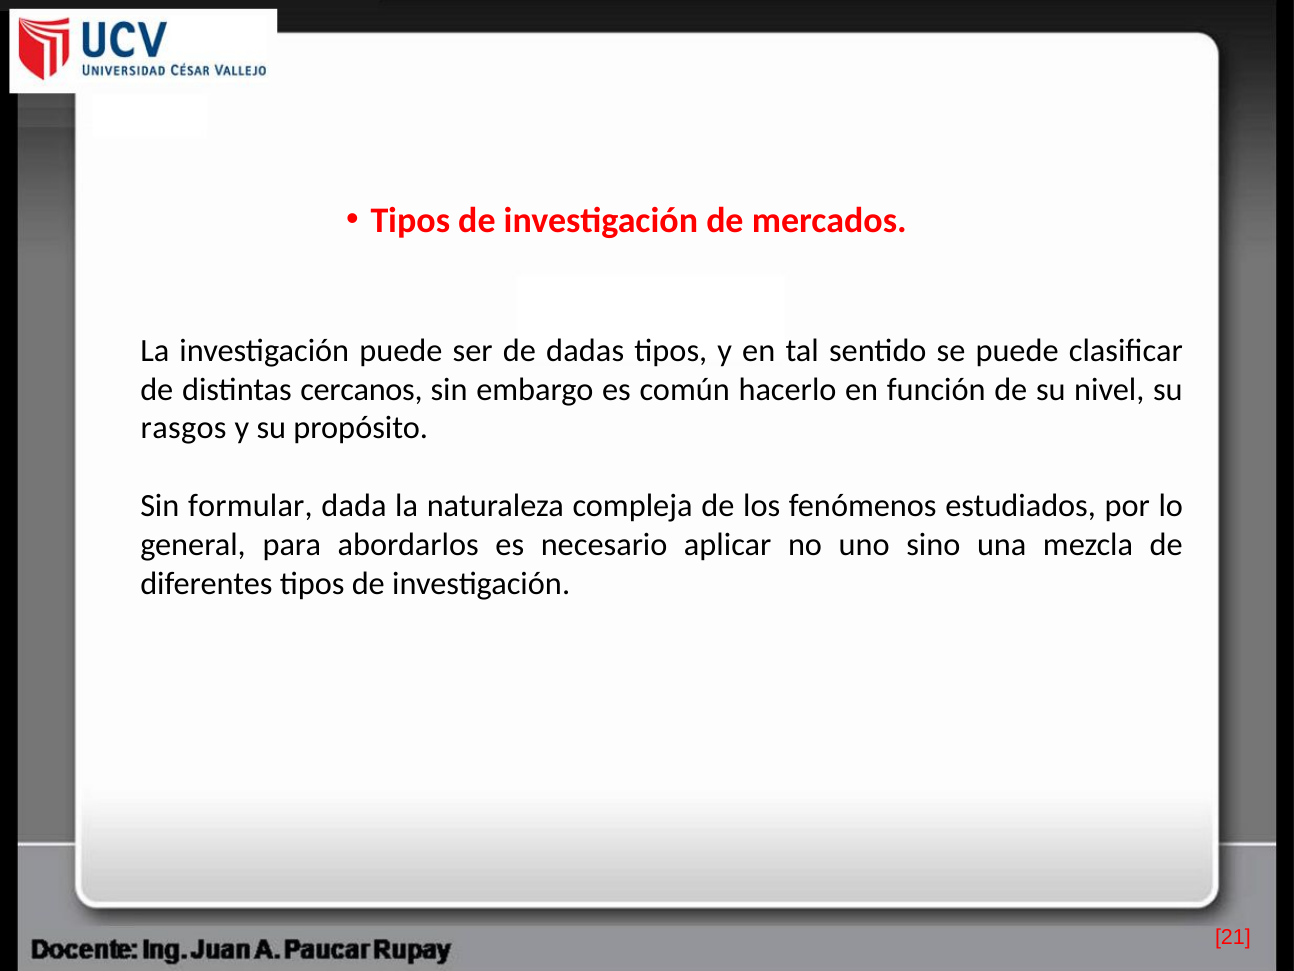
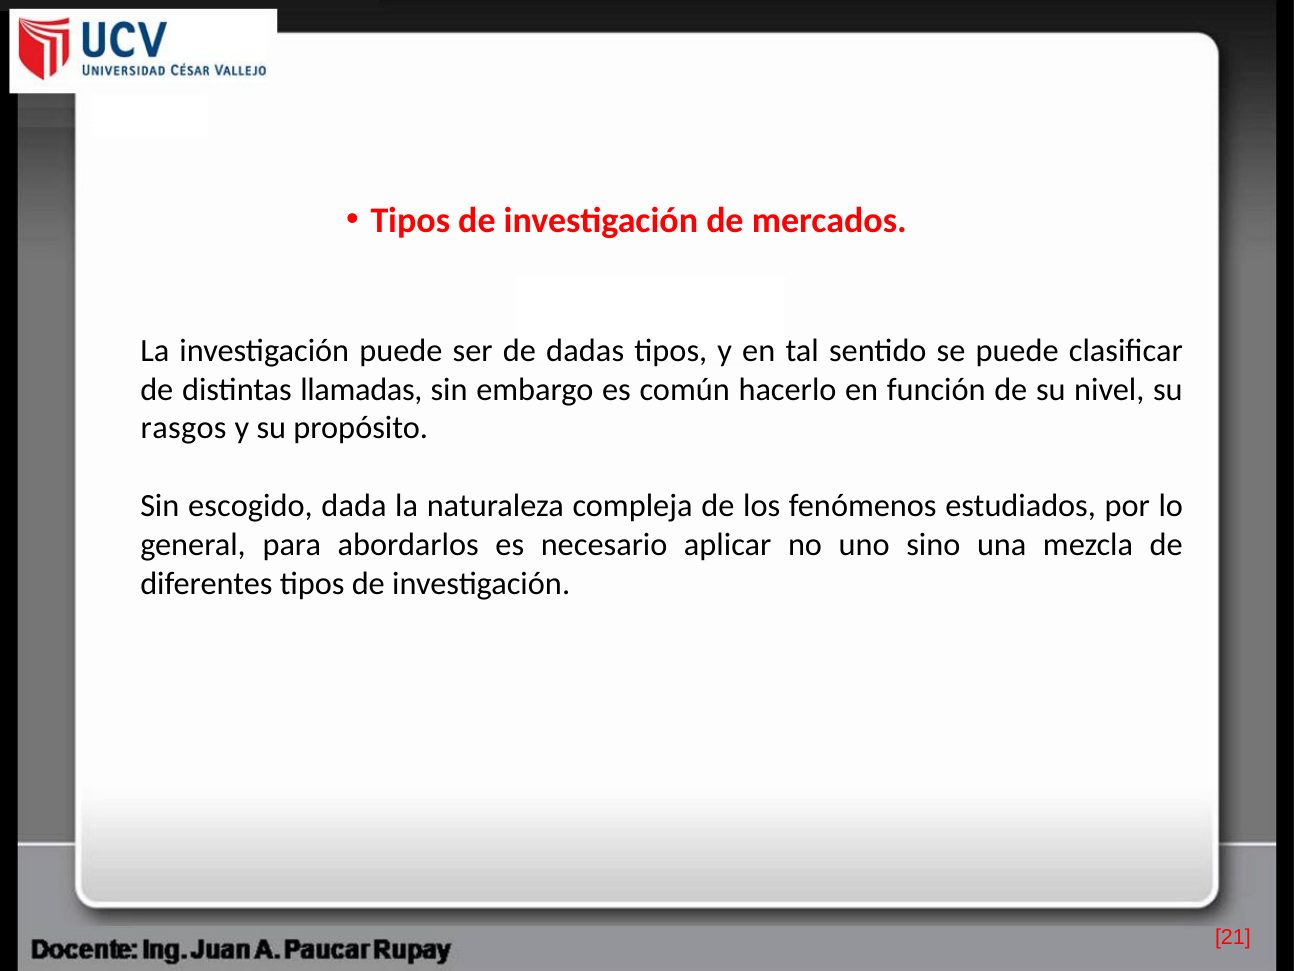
cercanos: cercanos -> llamadas
formular: formular -> escogido
